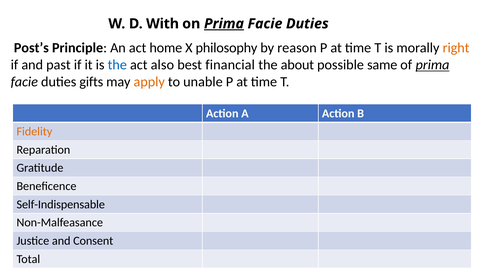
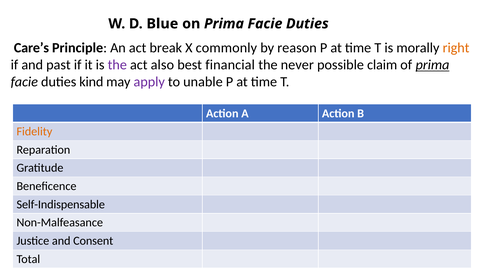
With: With -> Blue
Prima at (224, 24) underline: present -> none
Post’s: Post’s -> Care’s
home: home -> break
philosophy: philosophy -> commonly
the at (117, 65) colour: blue -> purple
about: about -> never
same: same -> claim
gifts: gifts -> kind
apply colour: orange -> purple
